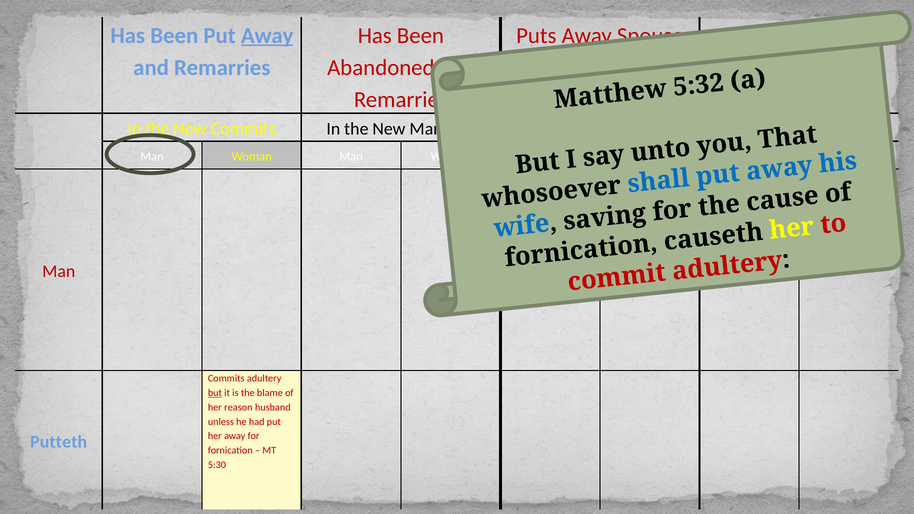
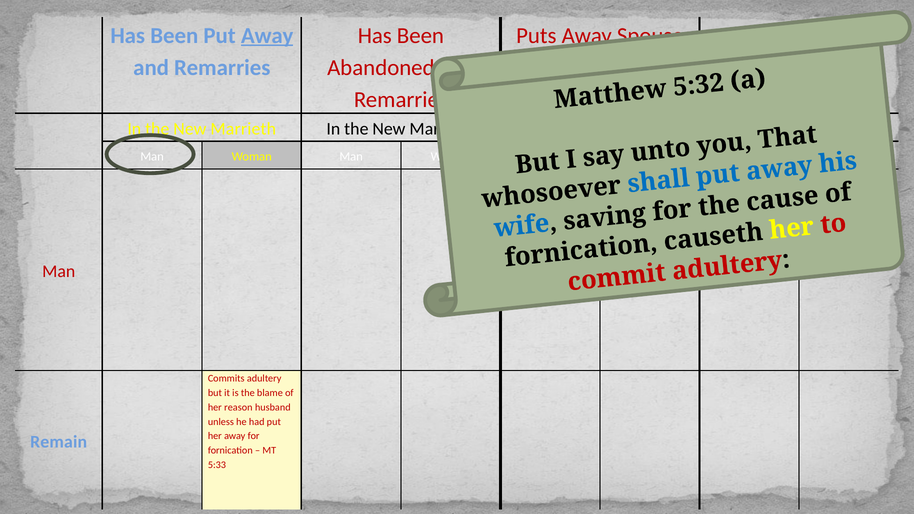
New Commits: Commits -> Marrieth
but at (215, 393) underline: present -> none
Putteth: Putteth -> Remain
5:30: 5:30 -> 5:33
